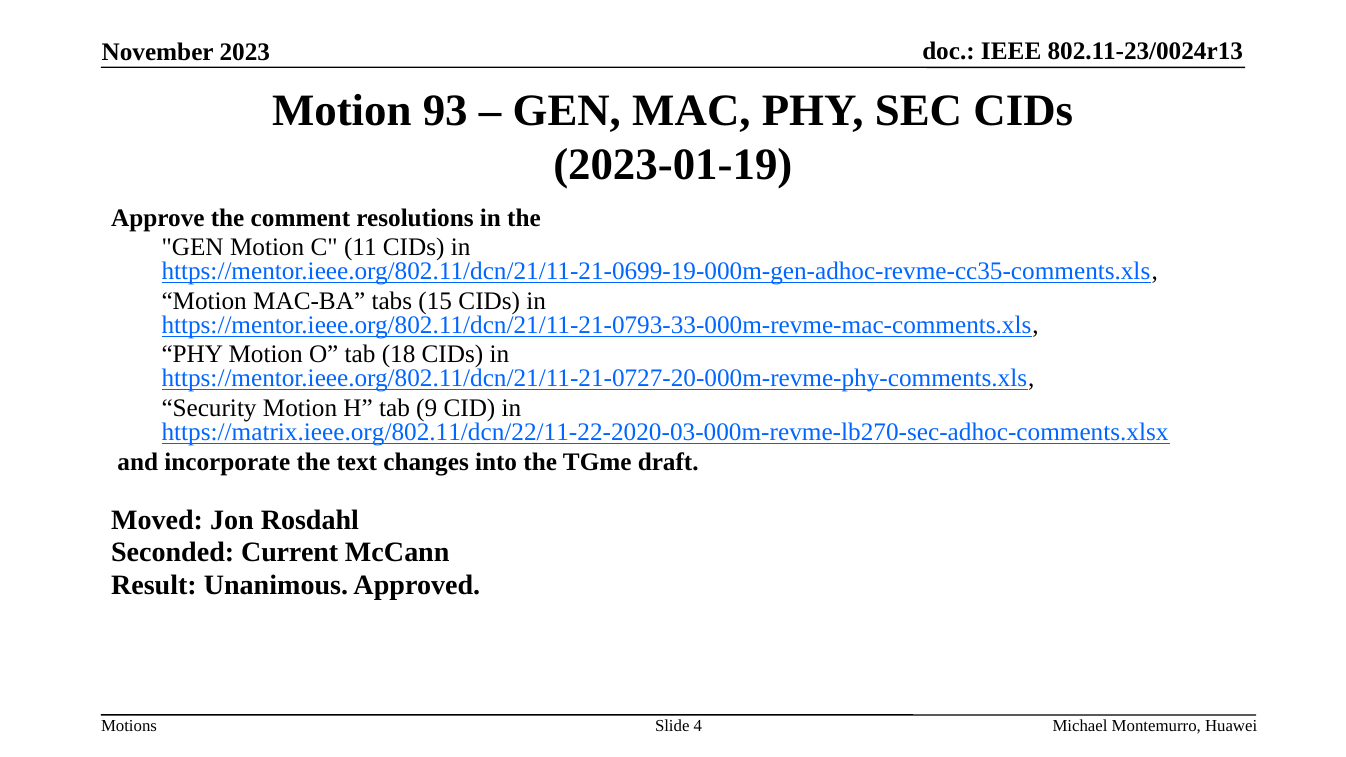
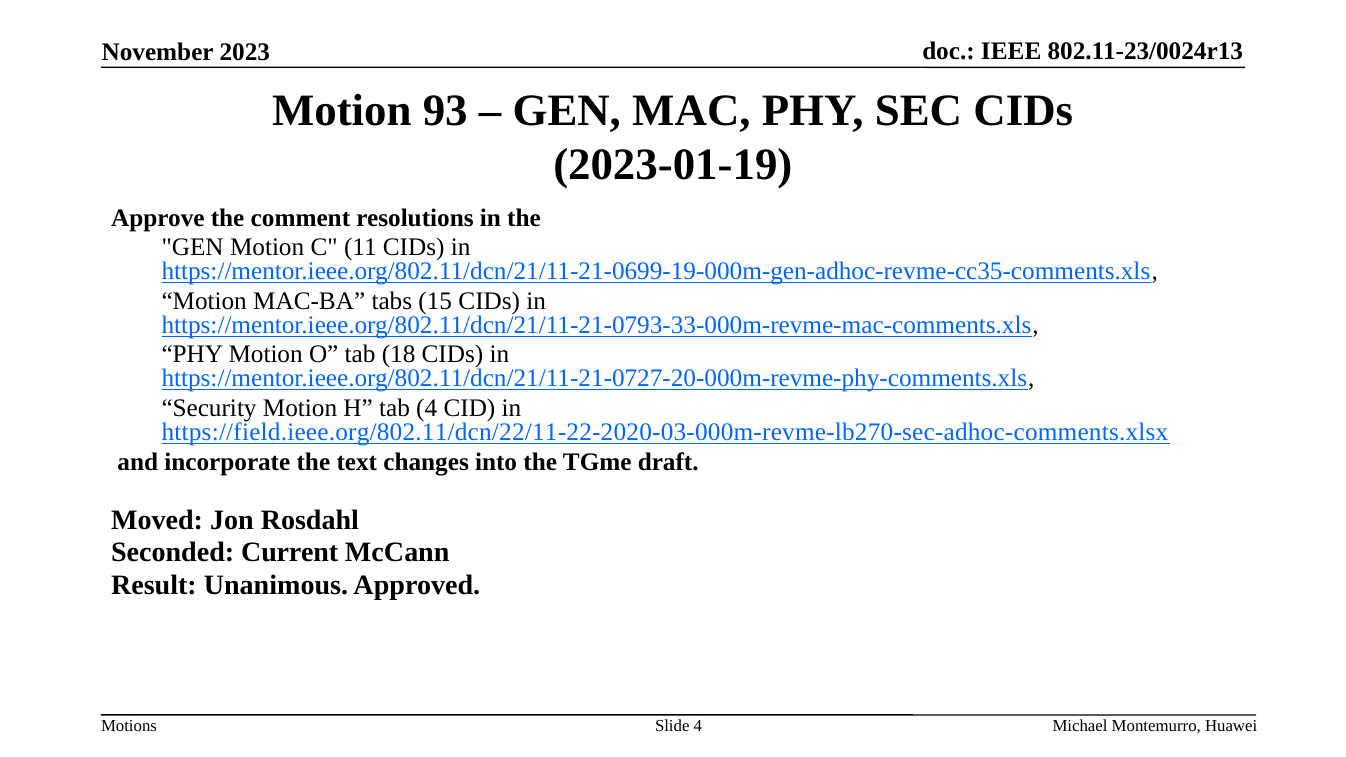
tab 9: 9 -> 4
https://matrix.ieee.org/802.11/dcn/22/11-22-2020-03-000m-revme-lb270-sec-adhoc-comments.xlsx: https://matrix.ieee.org/802.11/dcn/22/11-22-2020-03-000m-revme-lb270-sec-adhoc-comments.xlsx -> https://field.ieee.org/802.11/dcn/22/11-22-2020-03-000m-revme-lb270-sec-adhoc-comments.xlsx
